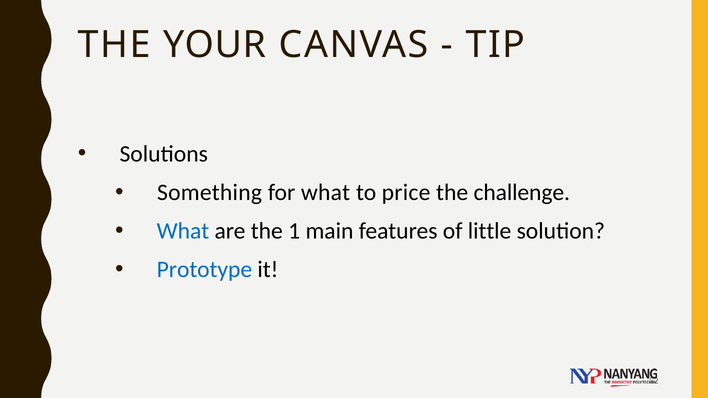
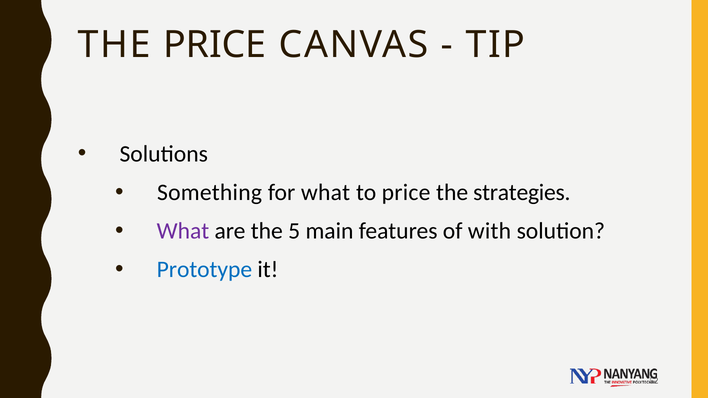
THE YOUR: YOUR -> PRICE
challenge: challenge -> strategies
What at (183, 231) colour: blue -> purple
1: 1 -> 5
little: little -> with
